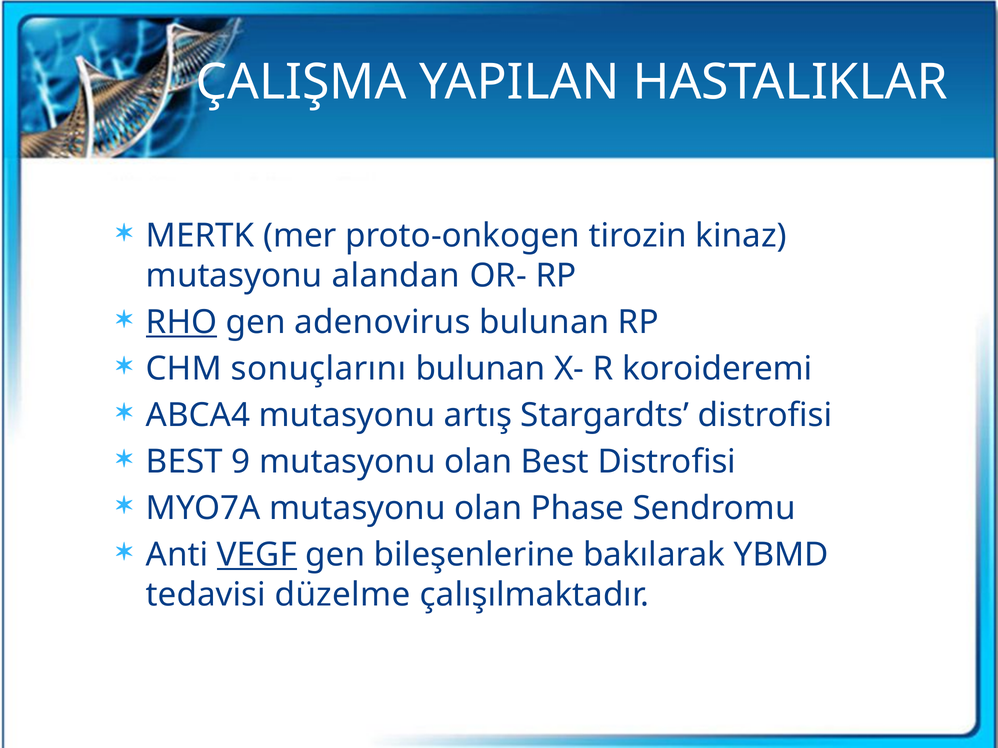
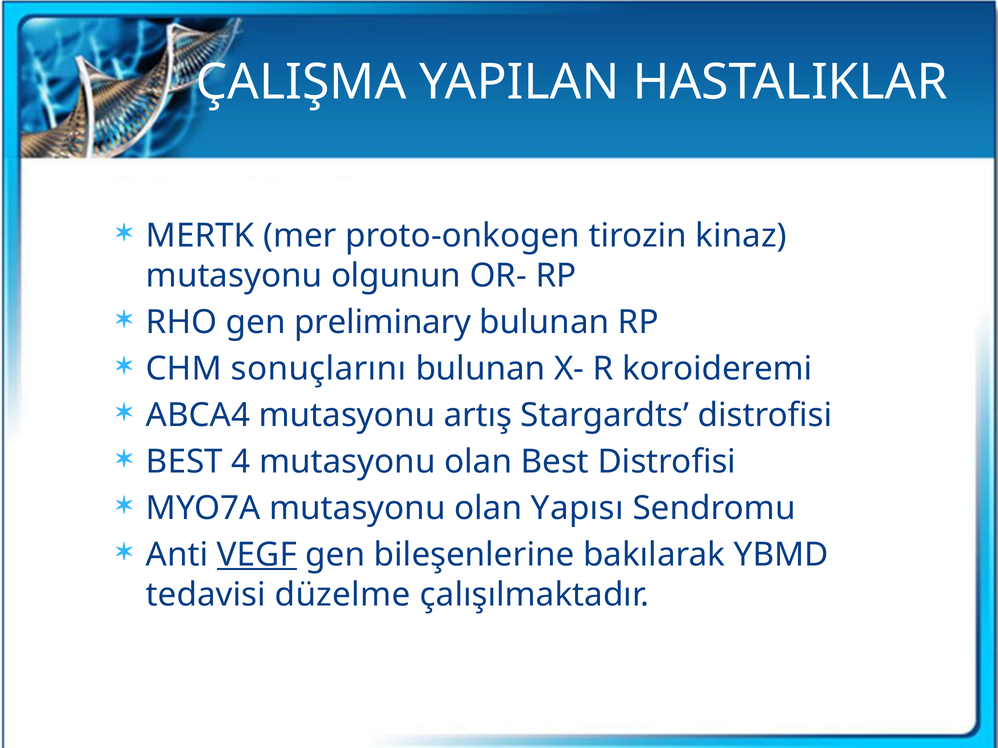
alandan: alandan -> olgunun
RHO underline: present -> none
adenovirus: adenovirus -> preliminary
9: 9 -> 4
Phase: Phase -> Yapısı
